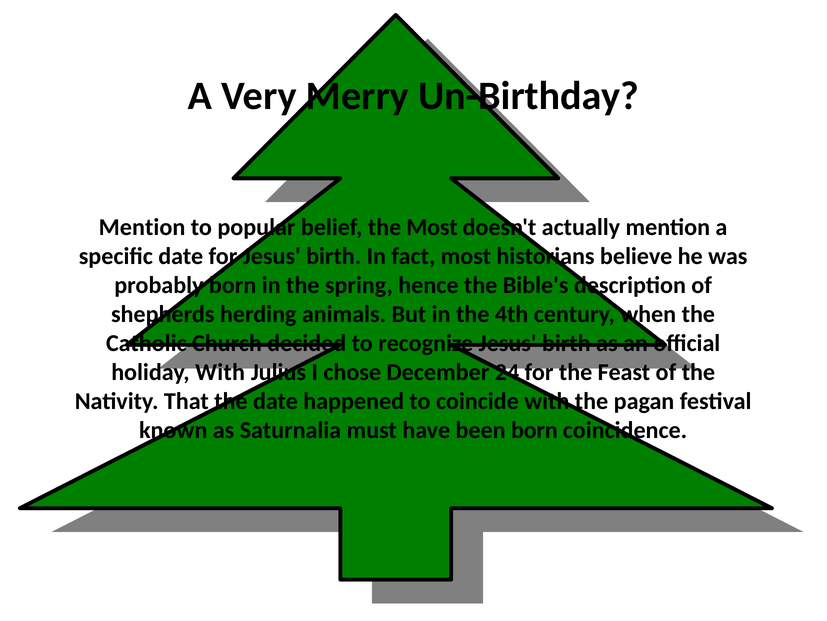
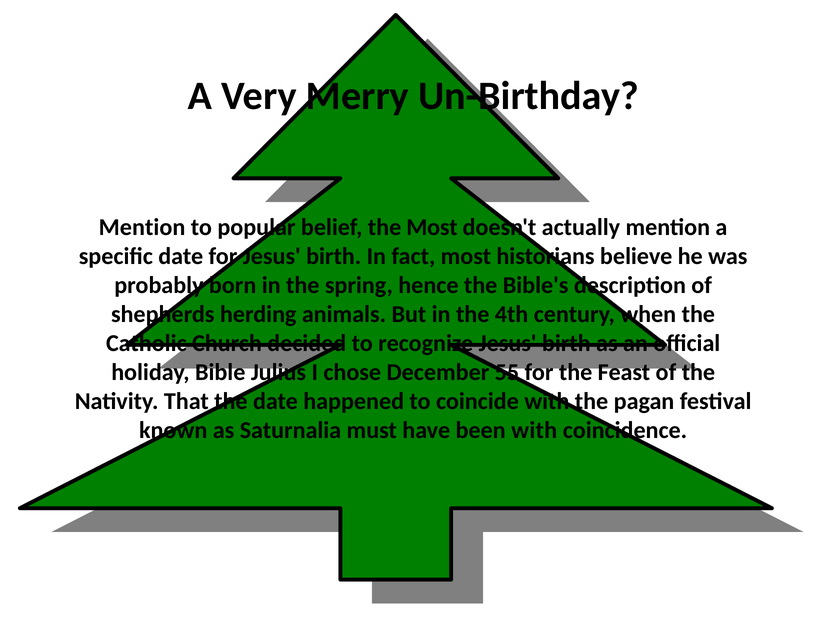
holiday With: With -> Bible
24: 24 -> 55
been born: born -> with
